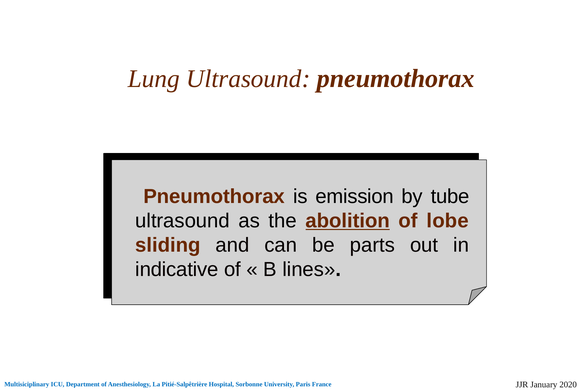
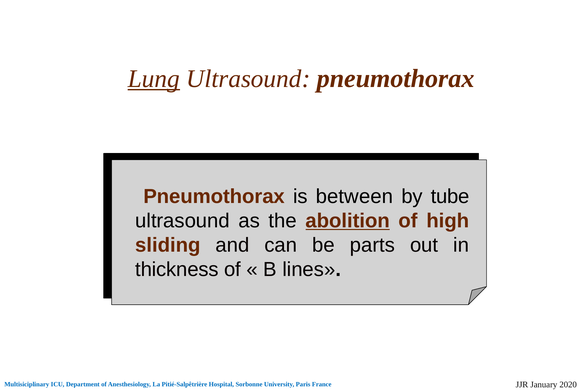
Lung underline: none -> present
emission: emission -> between
lobe: lobe -> high
indicative: indicative -> thickness
